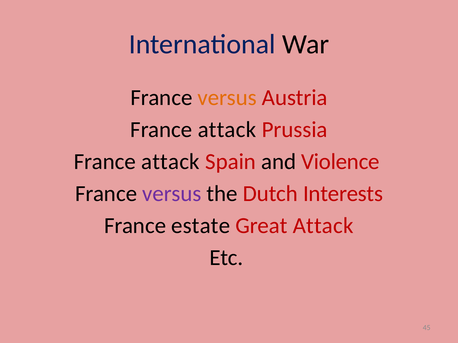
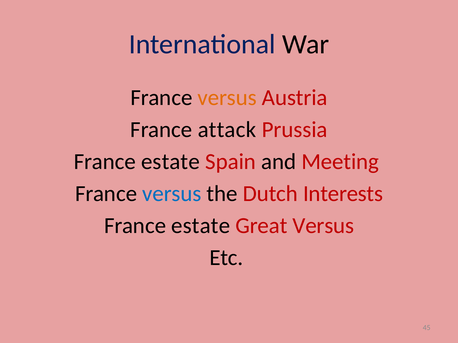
attack at (170, 162): attack -> estate
Violence: Violence -> Meeting
versus at (172, 194) colour: purple -> blue
Great Attack: Attack -> Versus
